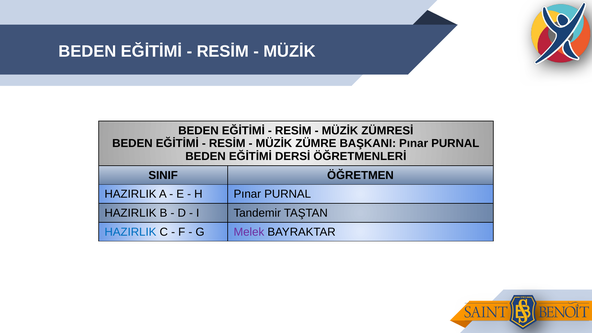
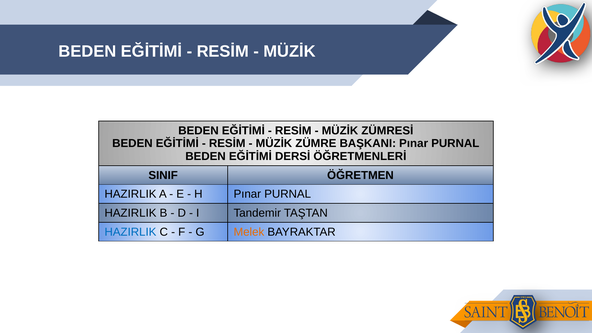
Melek colour: purple -> orange
